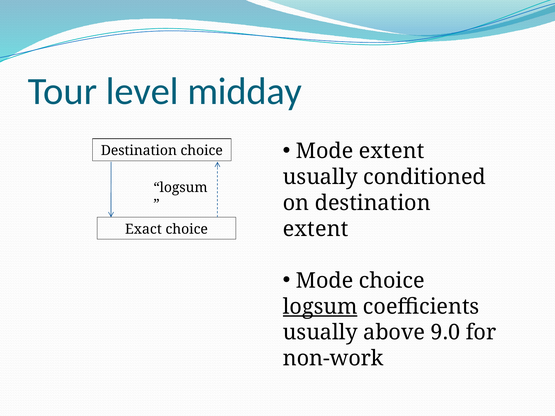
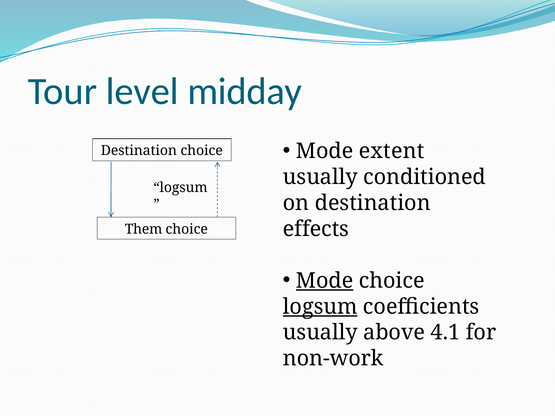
extent at (316, 229): extent -> effects
Exact: Exact -> Them
Mode at (325, 281) underline: none -> present
9.0: 9.0 -> 4.1
